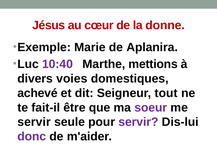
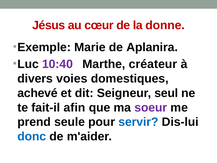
mettions: mettions -> créateur
tout: tout -> seul
être: être -> afin
servir at (34, 122): servir -> prend
servir at (138, 122) colour: purple -> blue
donc colour: purple -> blue
